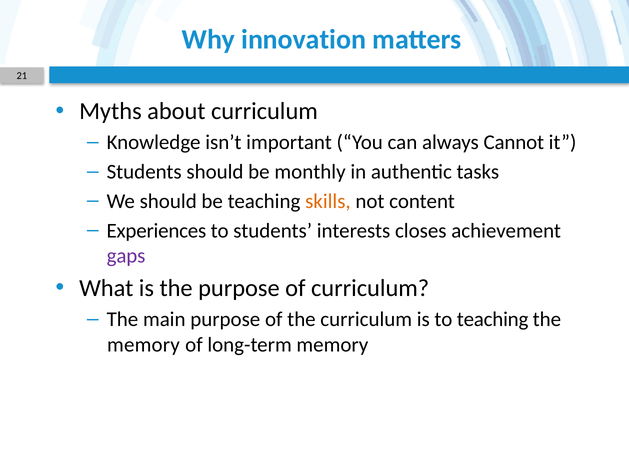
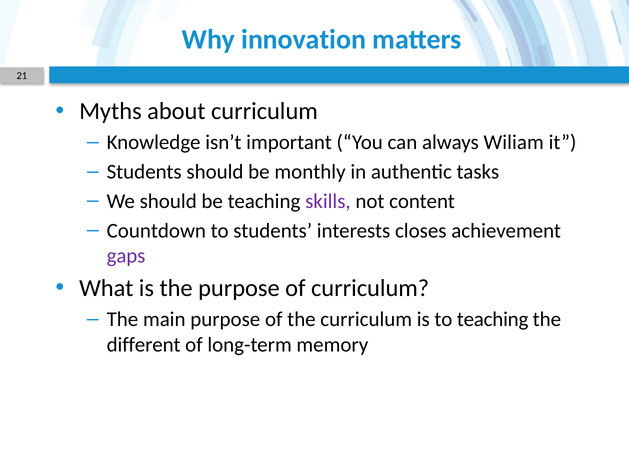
Cannot: Cannot -> Wiliam
skills colour: orange -> purple
Experiences: Experiences -> Countdown
memory at (143, 344): memory -> different
